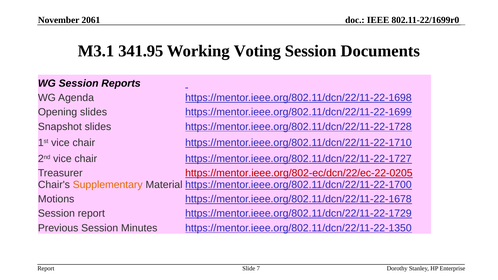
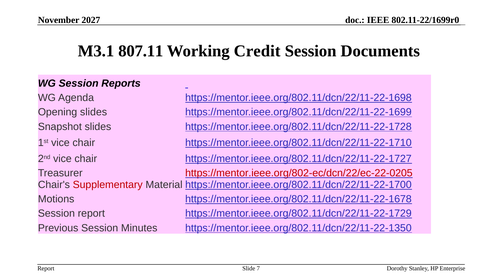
2061: 2061 -> 2027
341.95: 341.95 -> 807.11
Voting: Voting -> Credit
Supplementary colour: orange -> red
